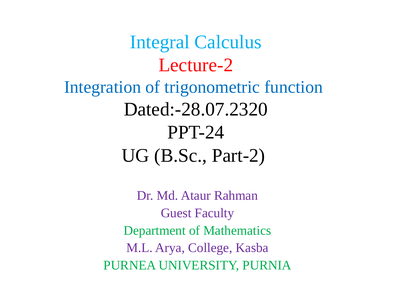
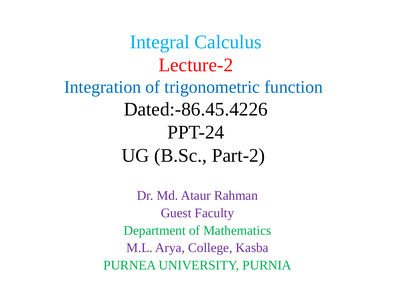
Dated:-28.07.2320: Dated:-28.07.2320 -> Dated:-86.45.4226
